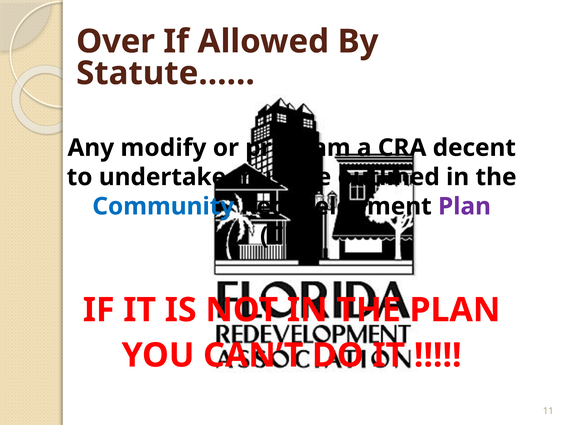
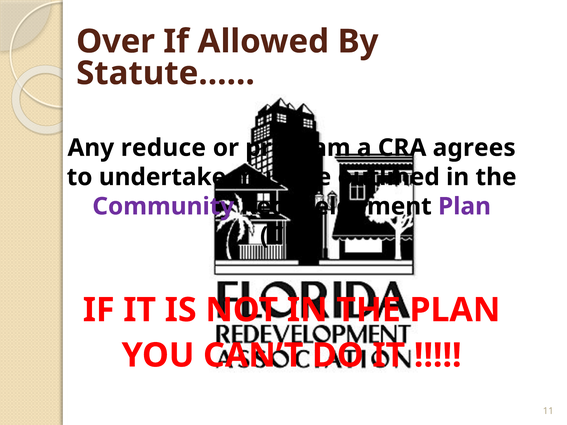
modify: modify -> reduce
decent: decent -> agrees
Community colour: blue -> purple
